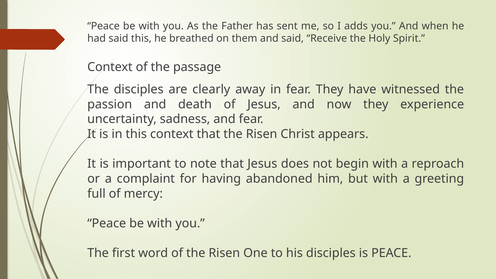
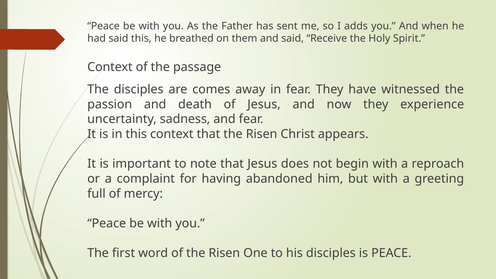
clearly: clearly -> comes
